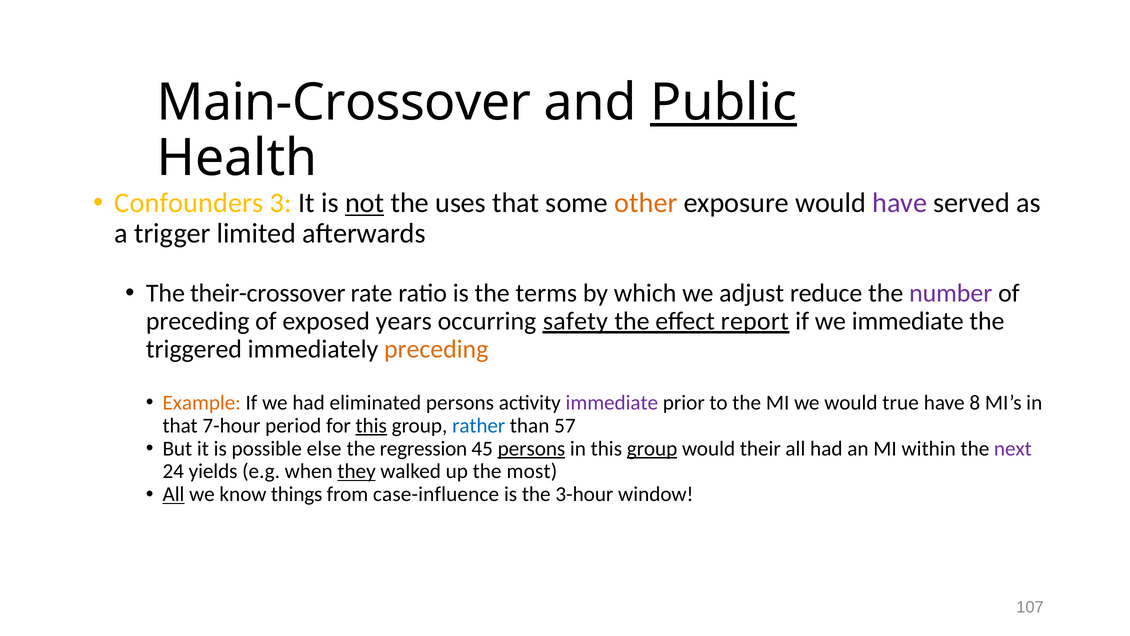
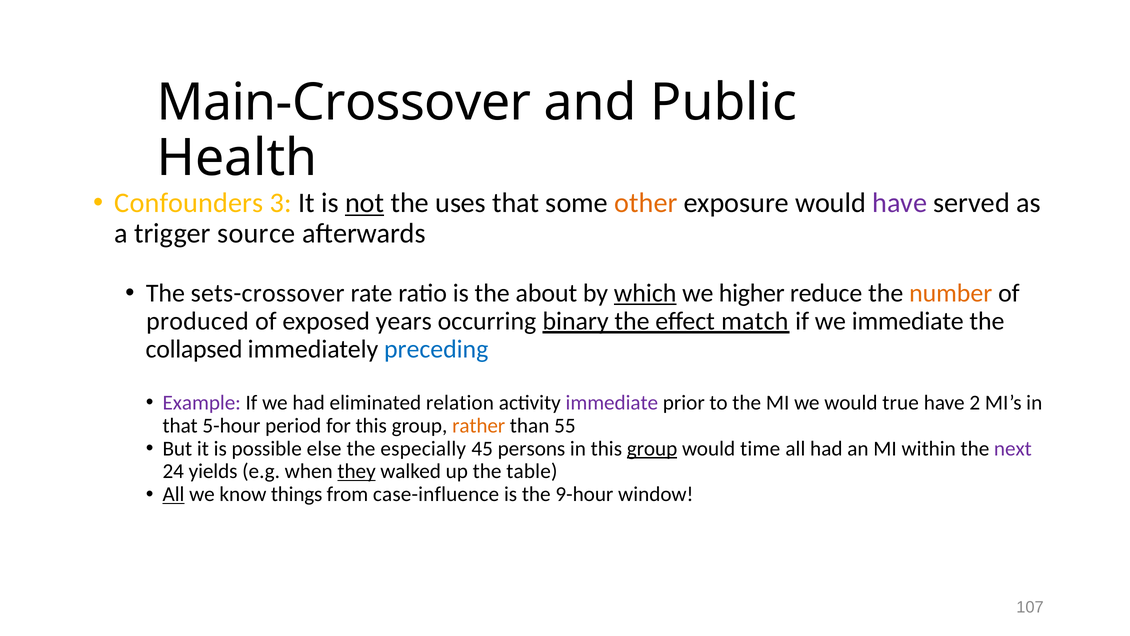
Public underline: present -> none
limited: limited -> source
their-crossover: their-crossover -> sets-crossover
terms: terms -> about
which underline: none -> present
adjust: adjust -> higher
number colour: purple -> orange
preceding at (198, 321): preceding -> produced
safety: safety -> binary
report: report -> match
triggered: triggered -> collapsed
preceding at (436, 349) colour: orange -> blue
Example colour: orange -> purple
eliminated persons: persons -> relation
8: 8 -> 2
7-hour: 7-hour -> 5-hour
this at (371, 425) underline: present -> none
rather colour: blue -> orange
57: 57 -> 55
regression: regression -> especially
persons at (531, 448) underline: present -> none
their: their -> time
most: most -> table
3-hour: 3-hour -> 9-hour
